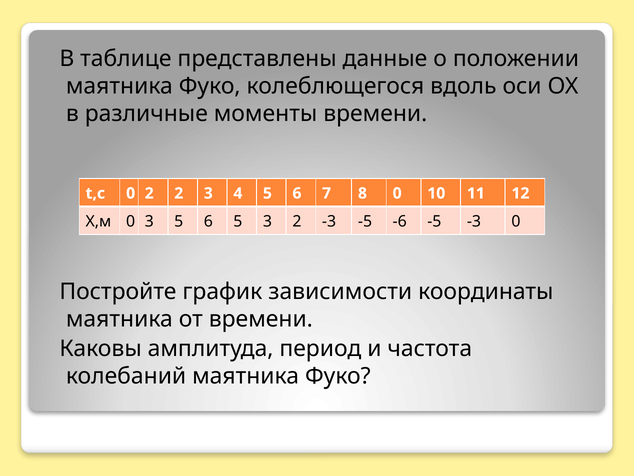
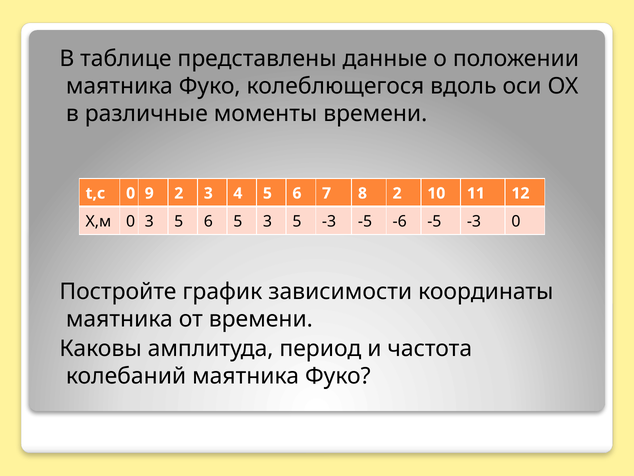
0 2: 2 -> 9
8 0: 0 -> 2
5 3 2: 2 -> 5
